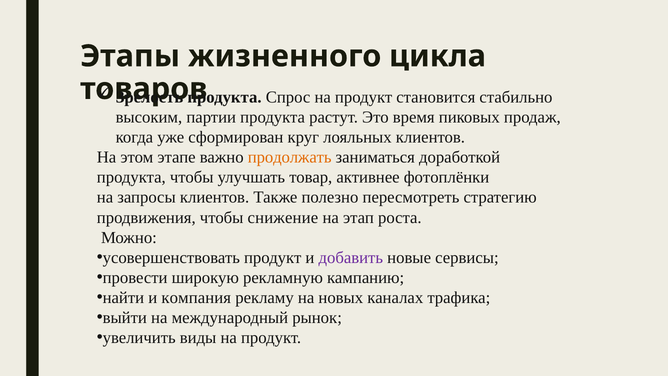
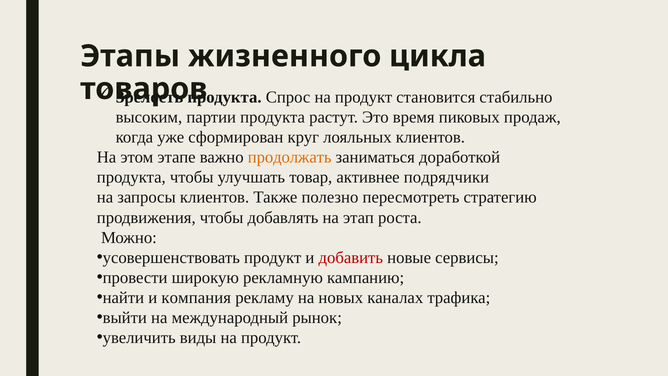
фотоплёнки: фотоплёнки -> подрядчики
снижение: снижение -> добавлять
добавить colour: purple -> red
